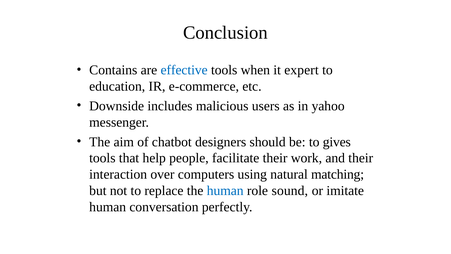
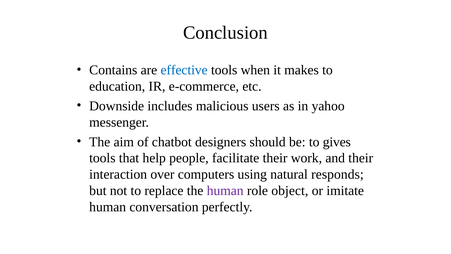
expert: expert -> makes
matching: matching -> responds
human at (225, 190) colour: blue -> purple
sound: sound -> object
